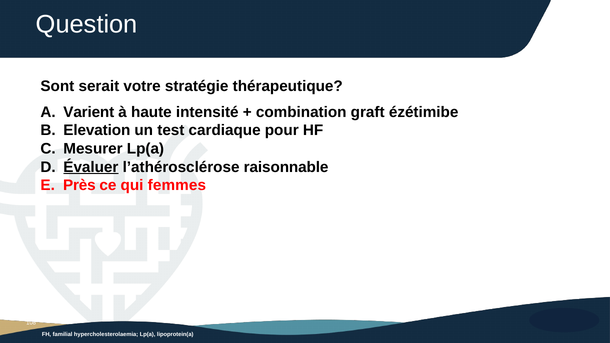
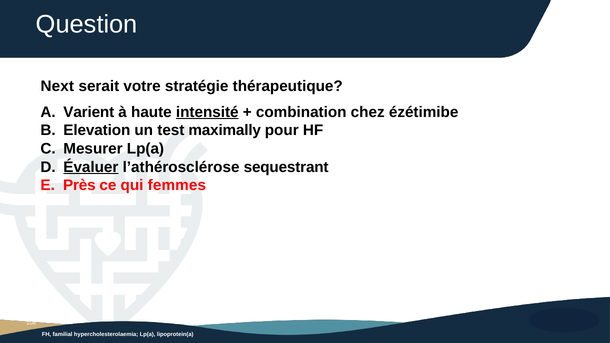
Sont: Sont -> Next
intensité underline: none -> present
graft: graft -> chez
cardiaque: cardiaque -> maximally
raisonnable: raisonnable -> sequestrant
